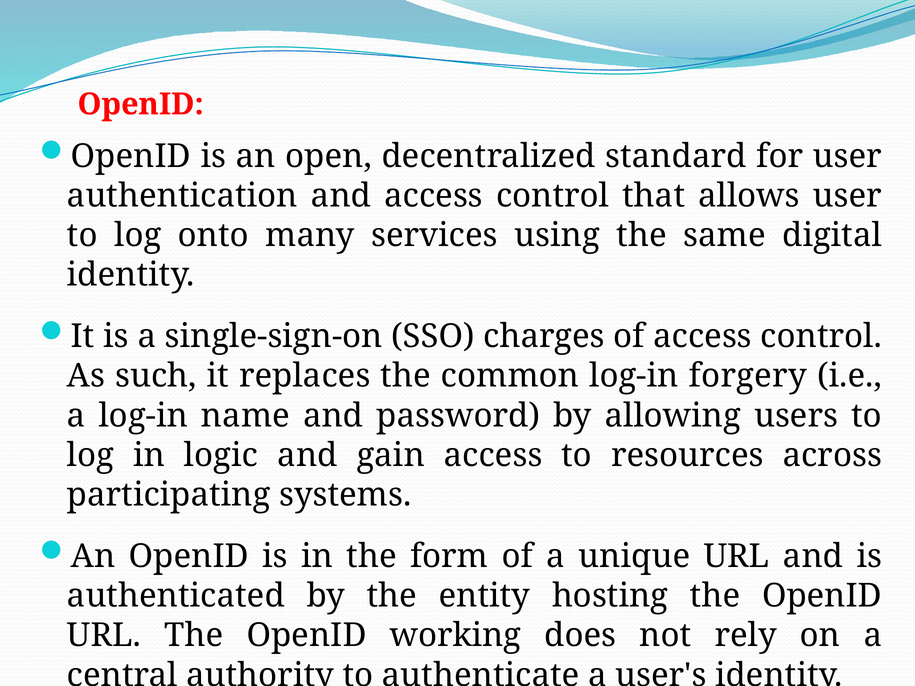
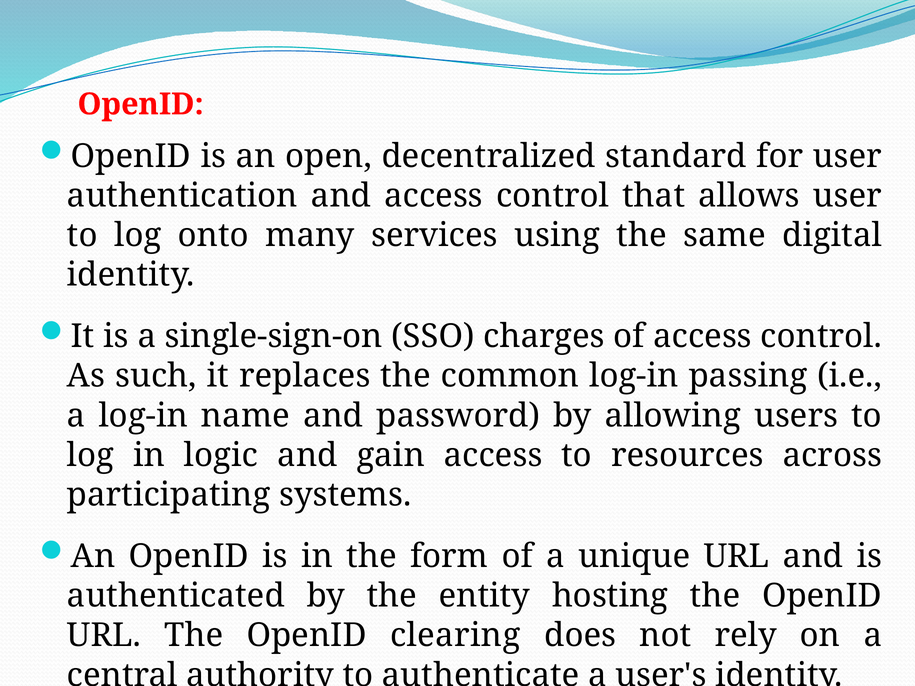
forgery: forgery -> passing
working: working -> clearing
